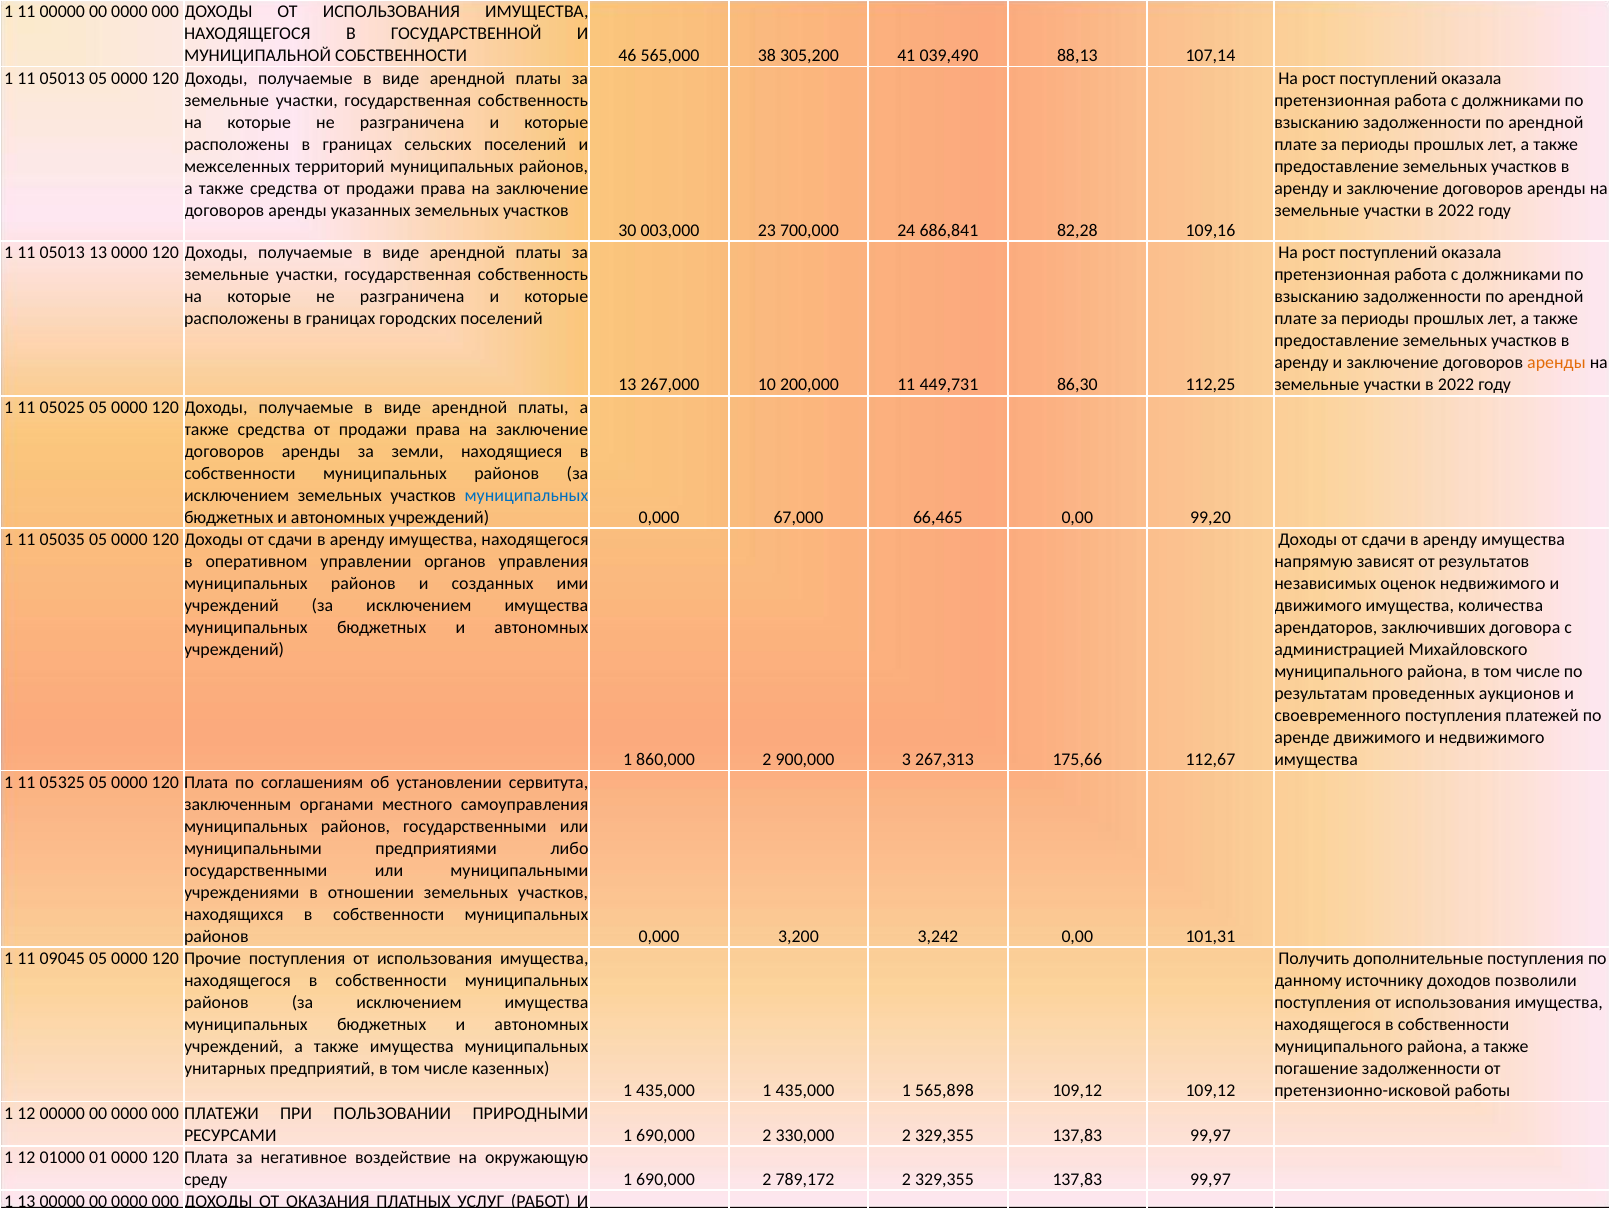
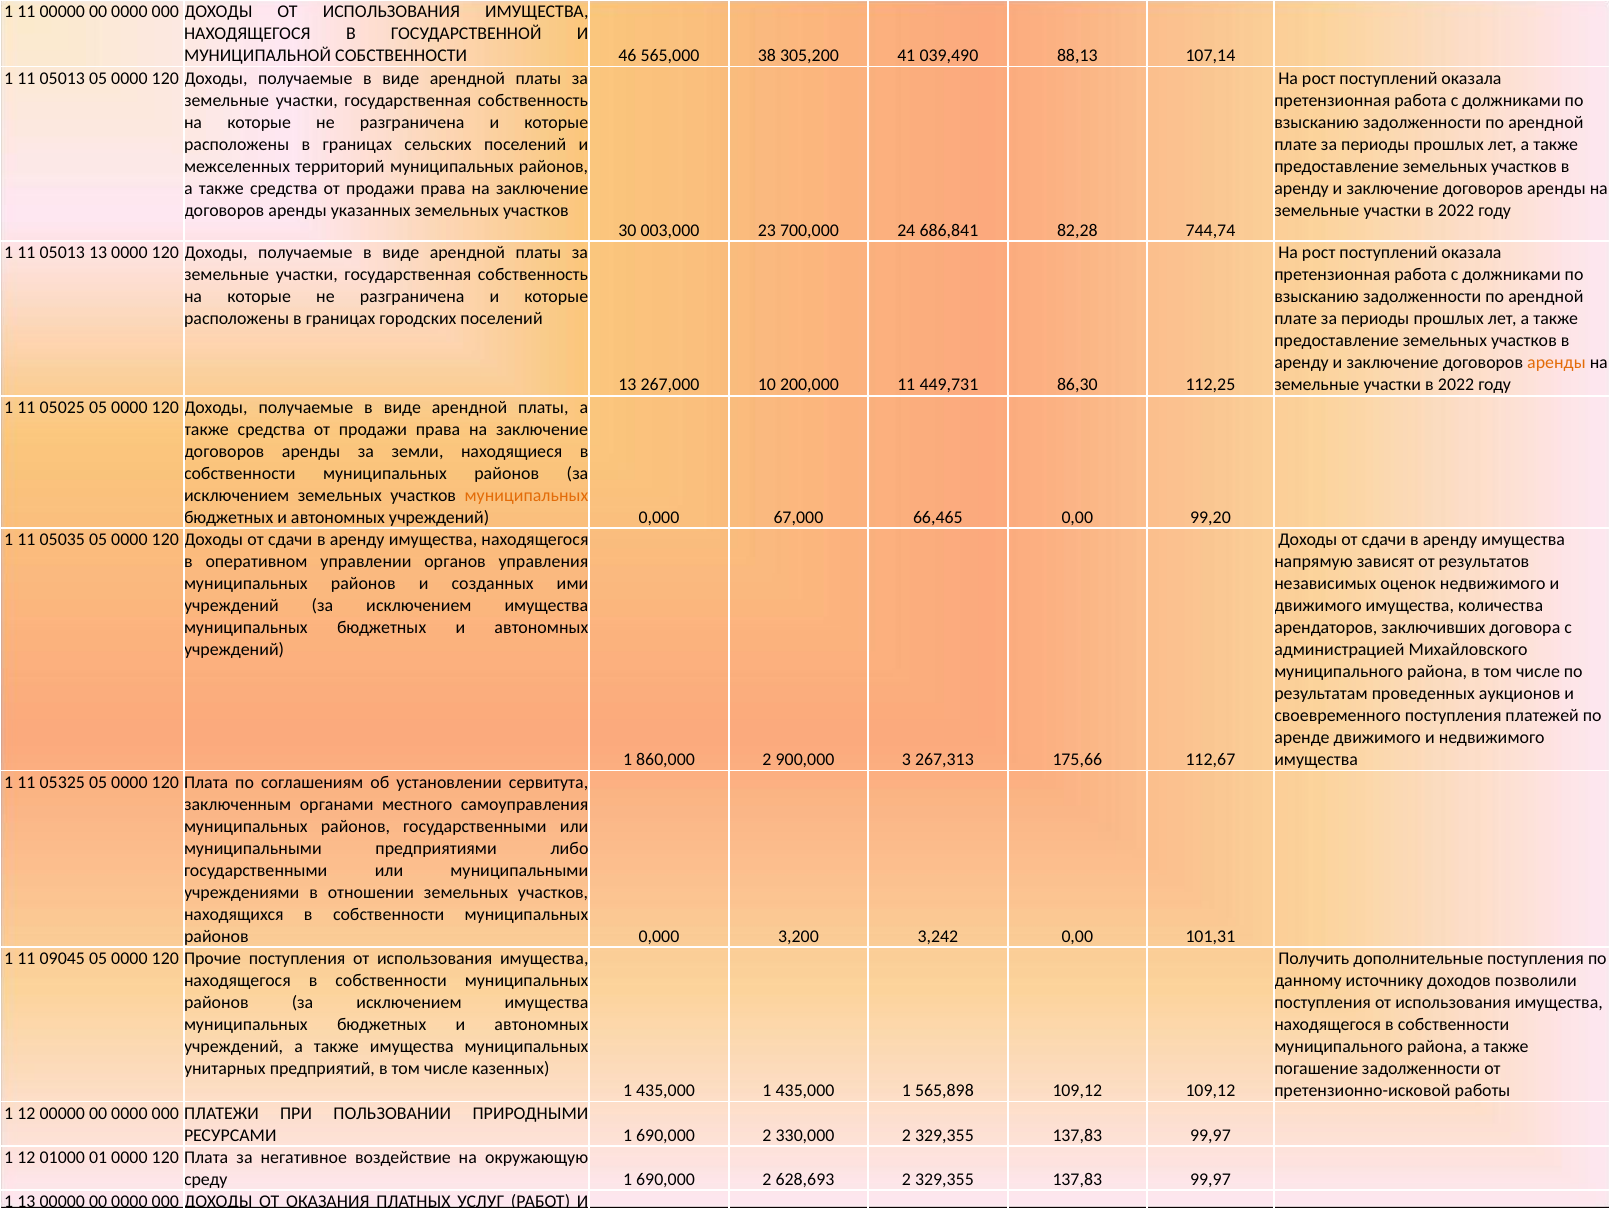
109,16: 109,16 -> 744,74
муниципальных at (526, 495) colour: blue -> orange
789,172: 789,172 -> 628,693
